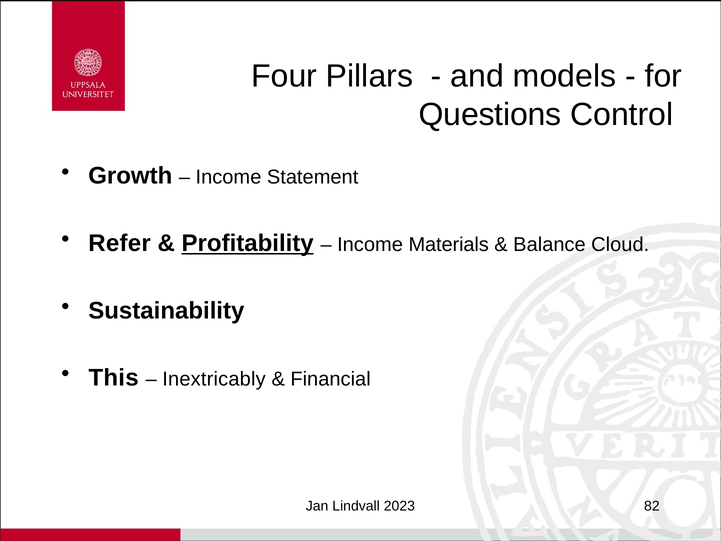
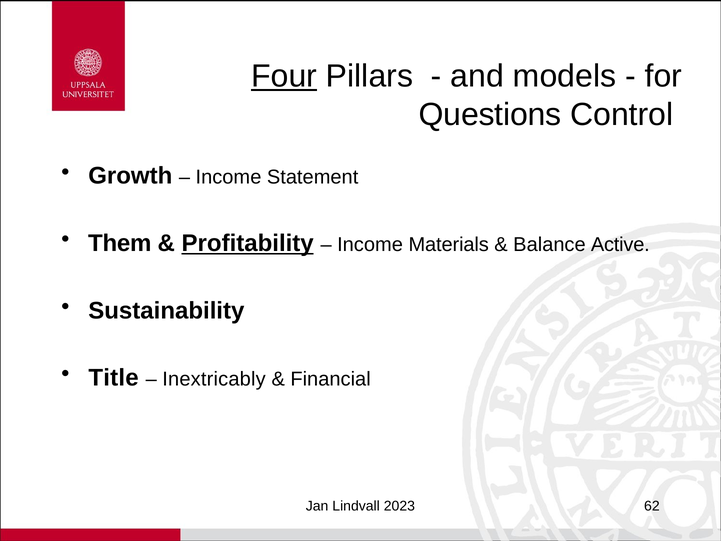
Four underline: none -> present
Refer: Refer -> Them
Cloud: Cloud -> Active
This: This -> Title
82: 82 -> 62
